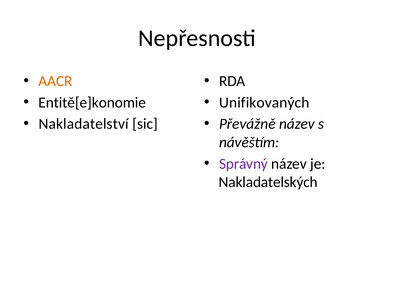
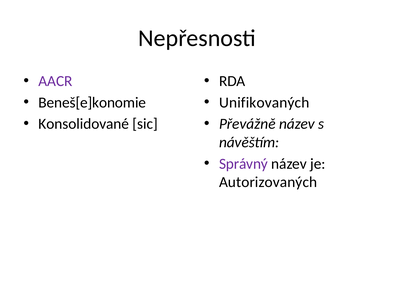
AACR colour: orange -> purple
Entitě[e]konomie: Entitě[e]konomie -> Beneš[e]konomie
Nakladatelství: Nakladatelství -> Konsolidované
Nakladatelských: Nakladatelských -> Autorizovaných
